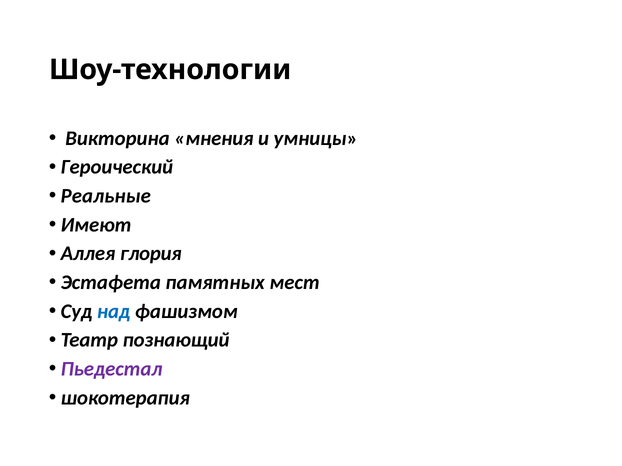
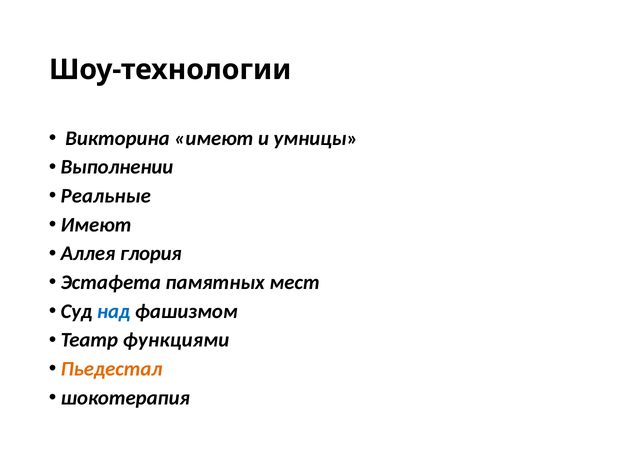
Викторина мнения: мнения -> имеют
Героический: Героический -> Выполнении
познающий: познающий -> функциями
Пьедестал colour: purple -> orange
